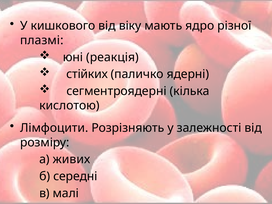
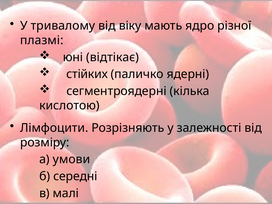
кишкового: кишкового -> тривалому
реакція: реакція -> відтікає
живих: живих -> умови
